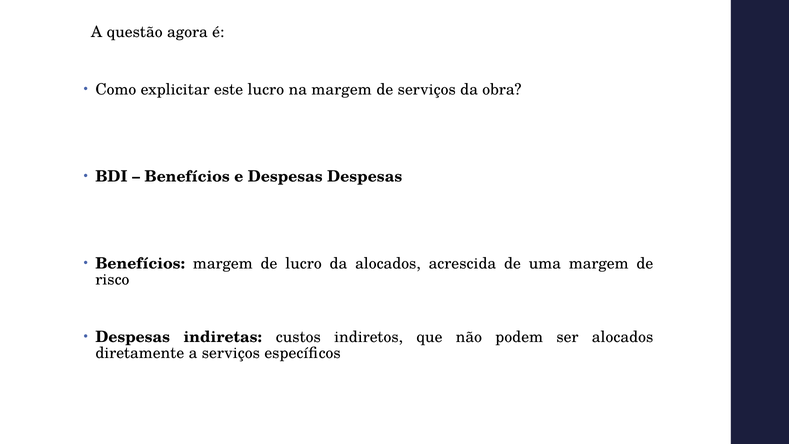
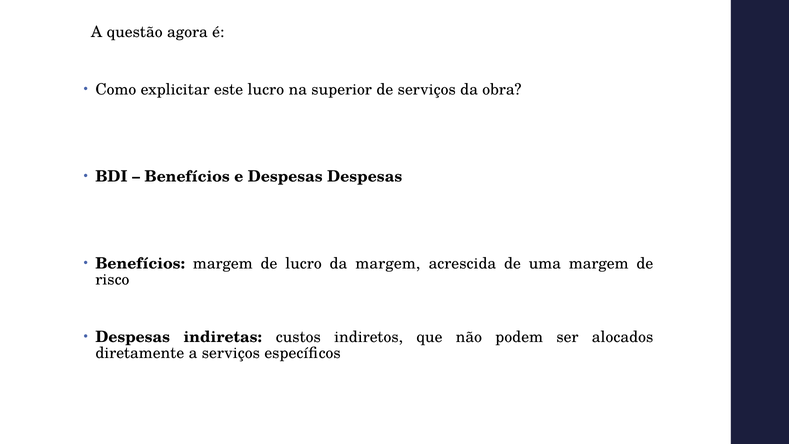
na margem: margem -> superior
da alocados: alocados -> margem
